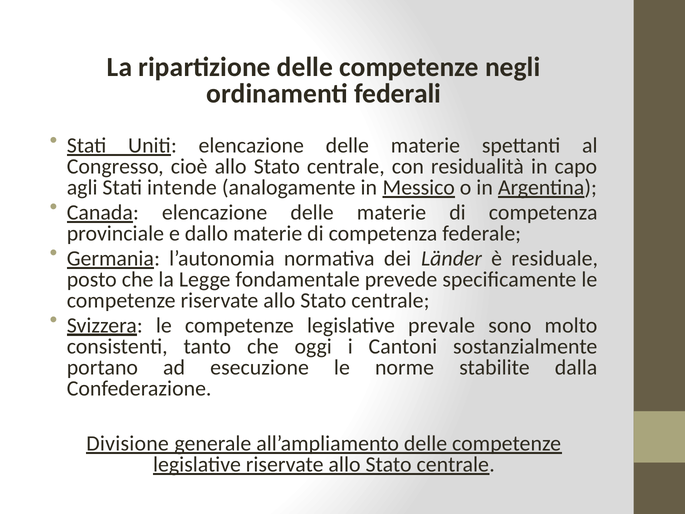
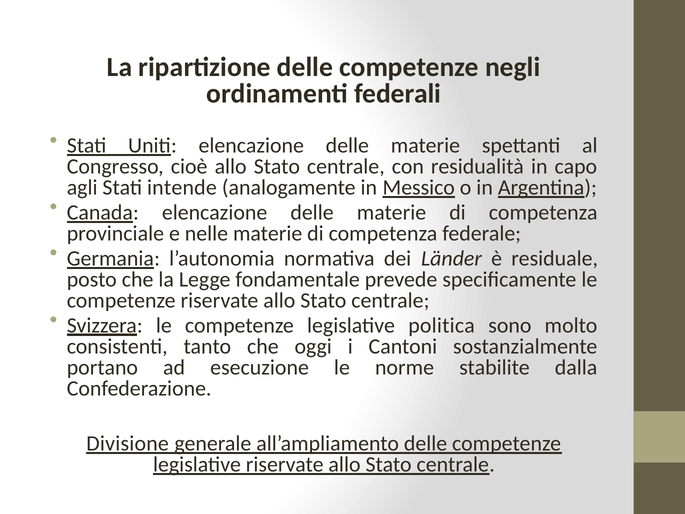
dallo: dallo -> nelle
prevale: prevale -> politica
